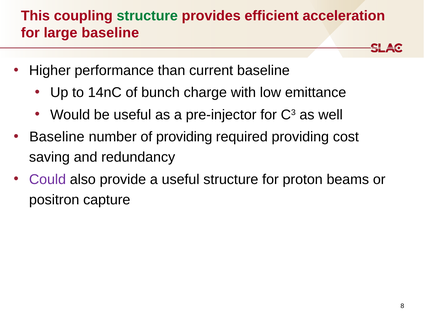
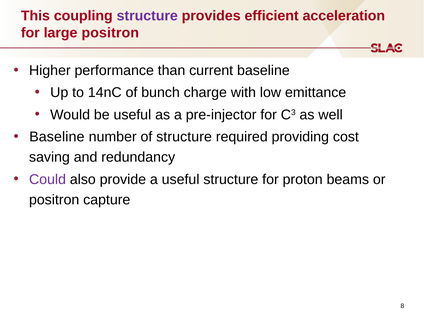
structure at (147, 16) colour: green -> purple
large baseline: baseline -> positron
of providing: providing -> structure
